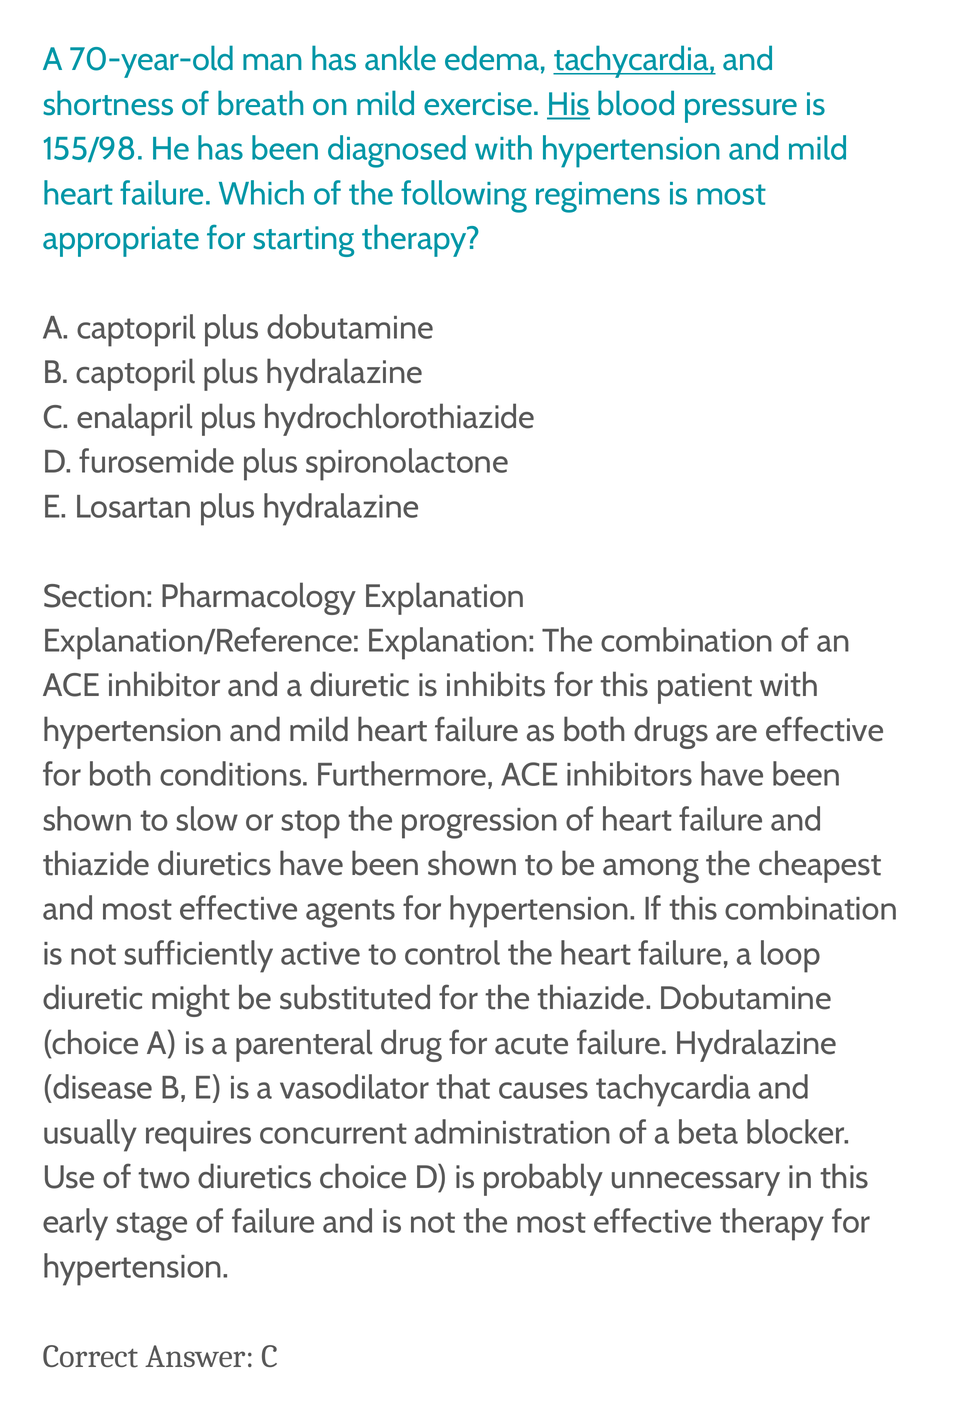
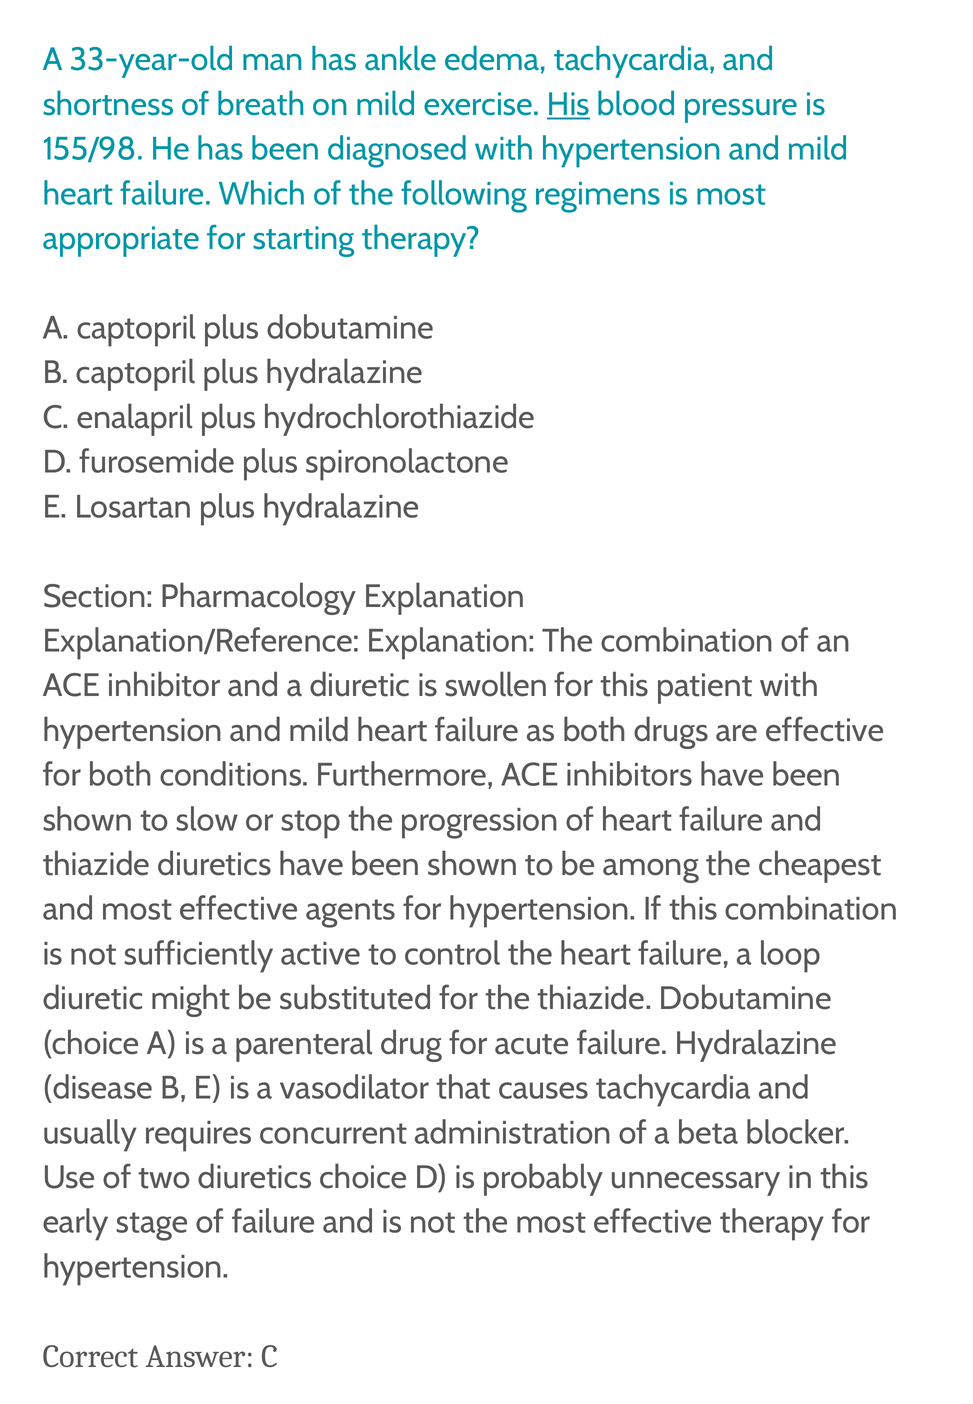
70-year-old: 70-year-old -> 33-year-old
tachycardia at (635, 60) underline: present -> none
inhibits: inhibits -> swollen
